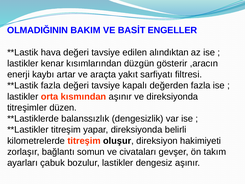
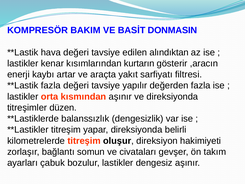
OLMADIĞININ: OLMADIĞININ -> KOMPRESÖR
ENGELLER: ENGELLER -> DONMASIN
düzgün: düzgün -> kurtarın
kapalı: kapalı -> yapılır
